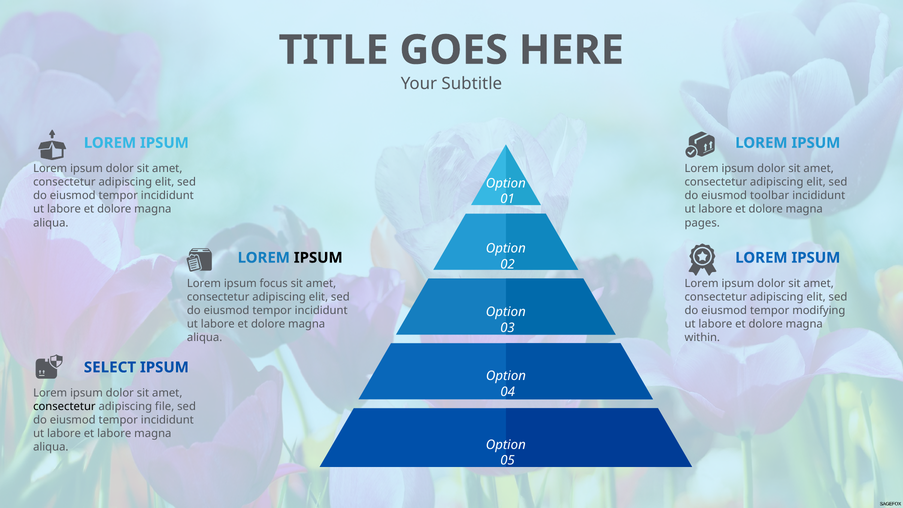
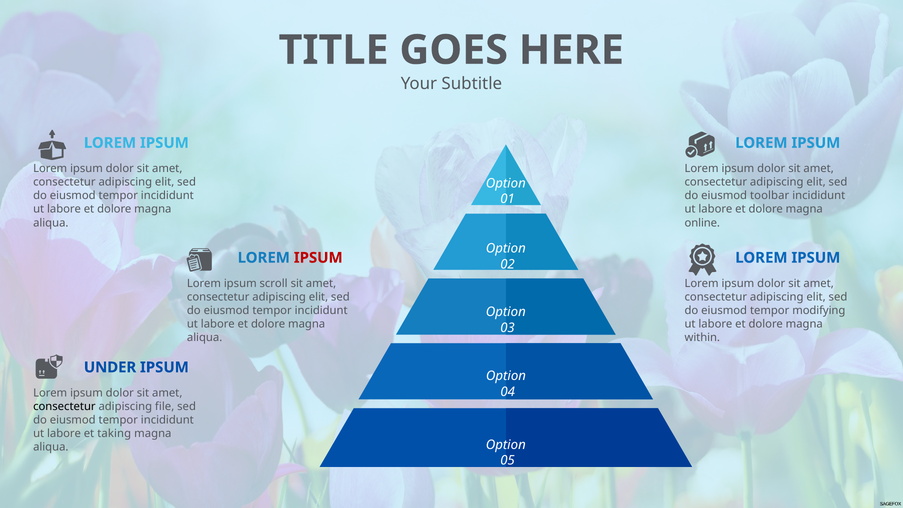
pages: pages -> online
IPSUM at (318, 258) colour: black -> red
focus: focus -> scroll
SELECT: SELECT -> UNDER
et labore: labore -> taking
